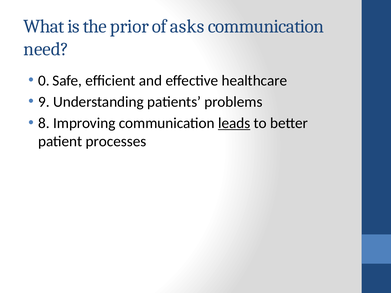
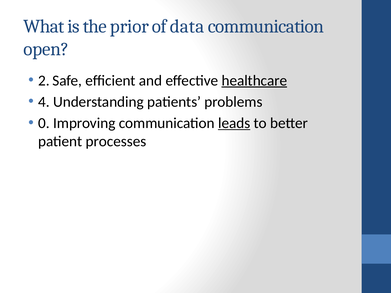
asks: asks -> data
need: need -> open
0: 0 -> 2
healthcare underline: none -> present
9: 9 -> 4
8: 8 -> 0
